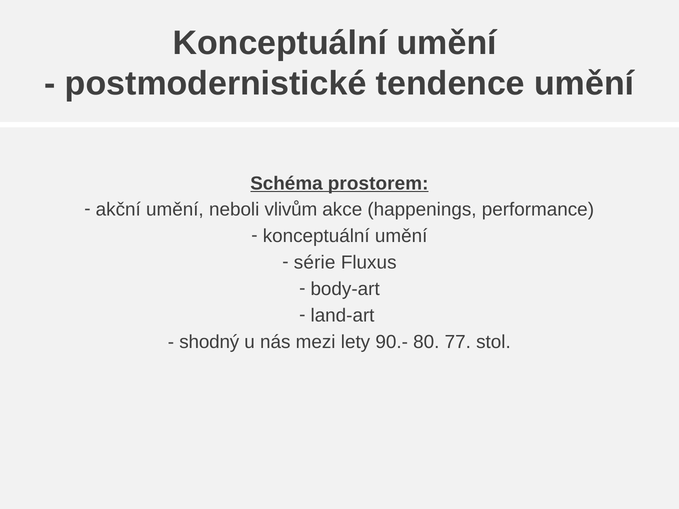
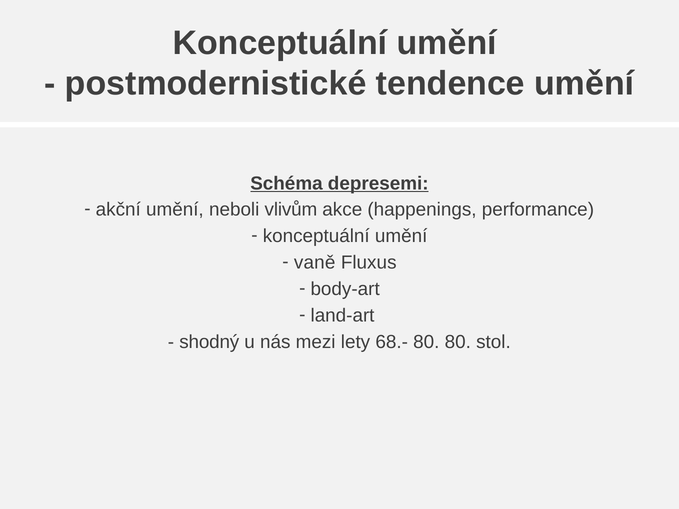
prostorem: prostorem -> depresemi
série: série -> vaně
90.-: 90.- -> 68.-
80 77: 77 -> 80
